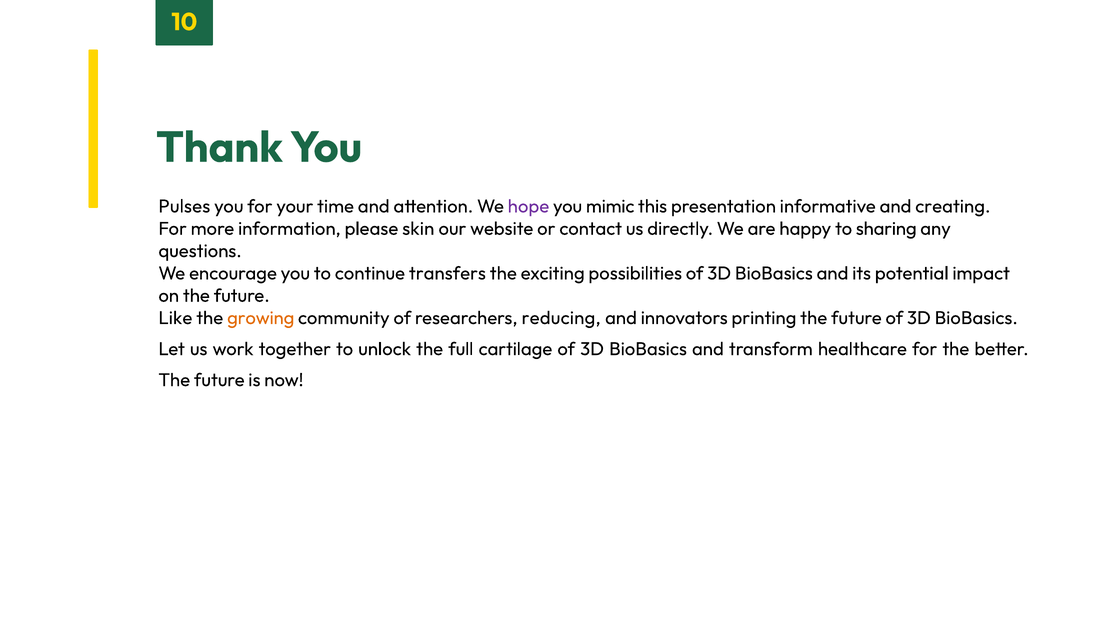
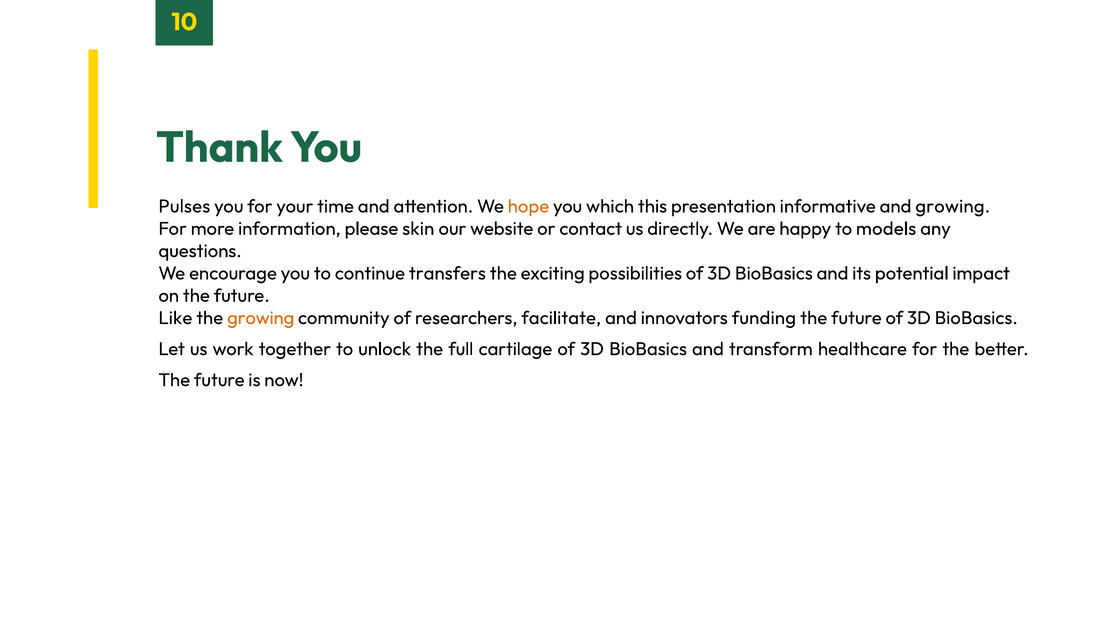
hope colour: purple -> orange
mimic: mimic -> which
and creating: creating -> growing
sharing: sharing -> models
reducing: reducing -> facilitate
printing: printing -> funding
